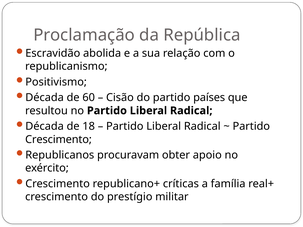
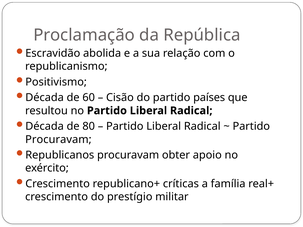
18: 18 -> 80
Crescimento at (58, 140): Crescimento -> Procuravam
